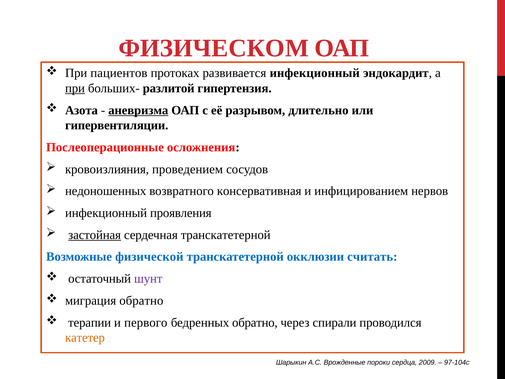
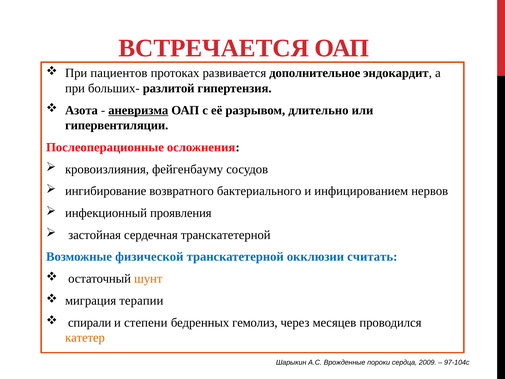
ФИЗИЧЕСКОМ: ФИЗИЧЕСКОМ -> ВСТРЕЧАЕТСЯ
развивается инфекционный: инфекционный -> дополнительное
при at (75, 88) underline: present -> none
проведением: проведением -> фейгенбауму
недоношенных: недоношенных -> ингибирование
консервативная: консервативная -> бактериального
застойная underline: present -> none
шунт colour: purple -> orange
миграция обратно: обратно -> терапии
терапии: терапии -> спирали
первого: первого -> степени
бедренных обратно: обратно -> гемолиз
спирали: спирали -> месяцев
